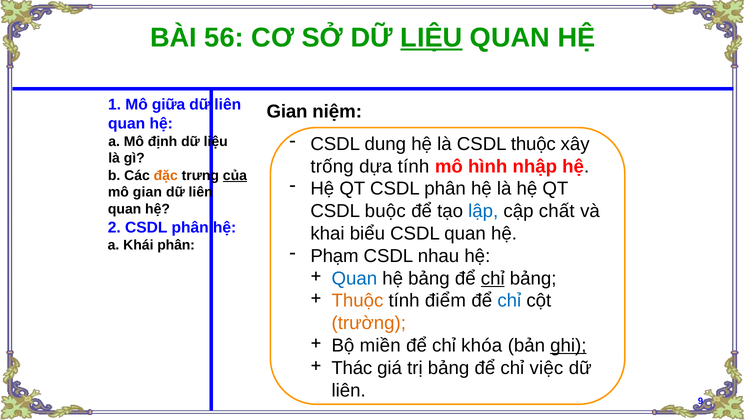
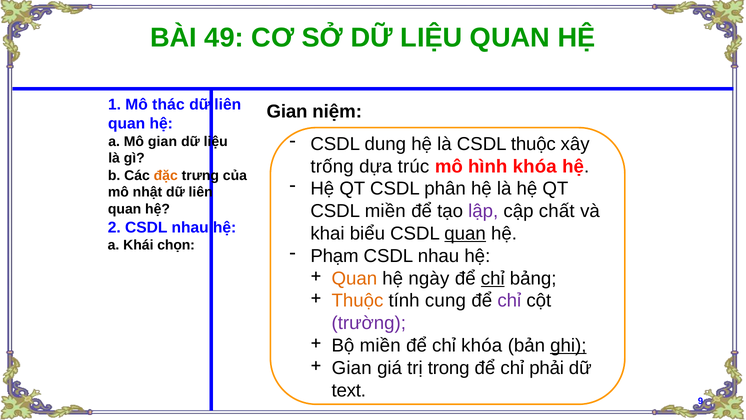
56: 56 -> 49
LIỆU at (431, 38) underline: present -> none
giữa: giữa -> thác
Mô định: định -> gian
dựa tính: tính -> trúc
hình nhập: nhập -> khóa
của underline: present -> none
mô gian: gian -> nhật
CSDL buộc: buộc -> miền
lập colour: blue -> purple
2 CSDL phân: phân -> nhau
quan at (465, 233) underline: none -> present
Khái phân: phân -> chọn
Quan at (354, 278) colour: blue -> orange
hệ bảng: bảng -> ngày
điểm: điểm -> cung
chỉ at (509, 301) colour: blue -> purple
trường colour: orange -> purple
Thác at (352, 368): Thác -> Gian
trị bảng: bảng -> trong
việc: việc -> phải
liên at (349, 390): liên -> text
